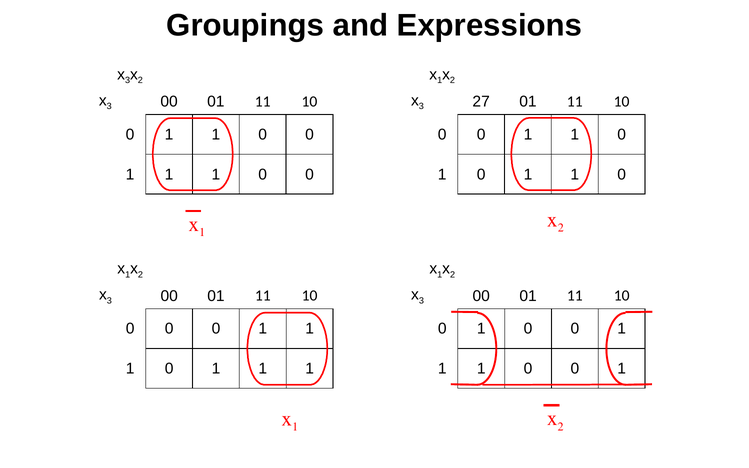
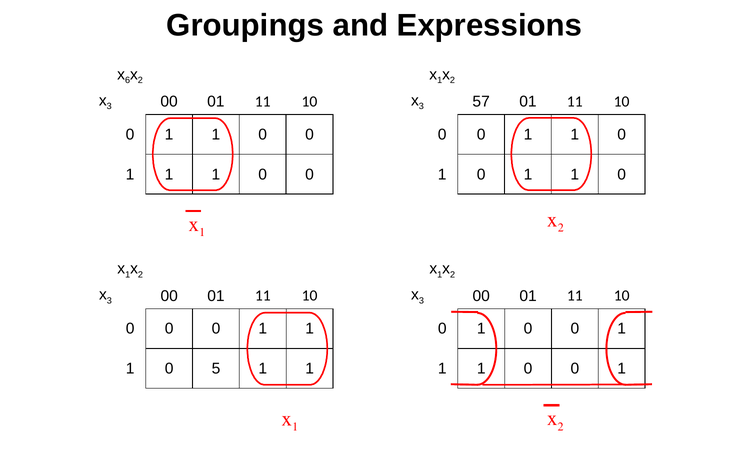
3 at (128, 81): 3 -> 6
27: 27 -> 57
1 at (216, 369): 1 -> 5
